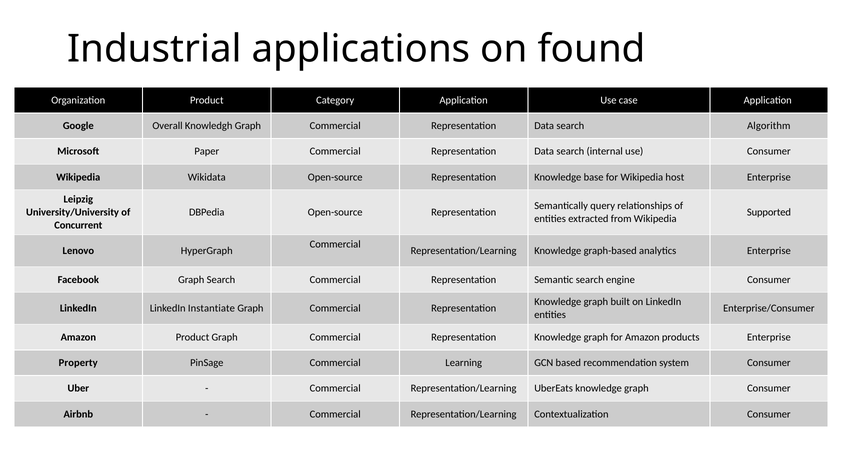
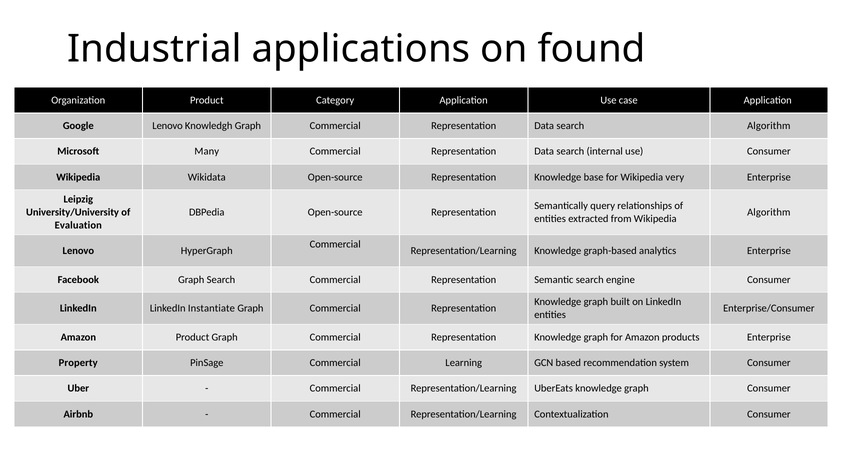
Google Overall: Overall -> Lenovo
Paper: Paper -> Many
host: host -> very
Supported at (769, 212): Supported -> Algorithm
Concurrent: Concurrent -> Evaluation
